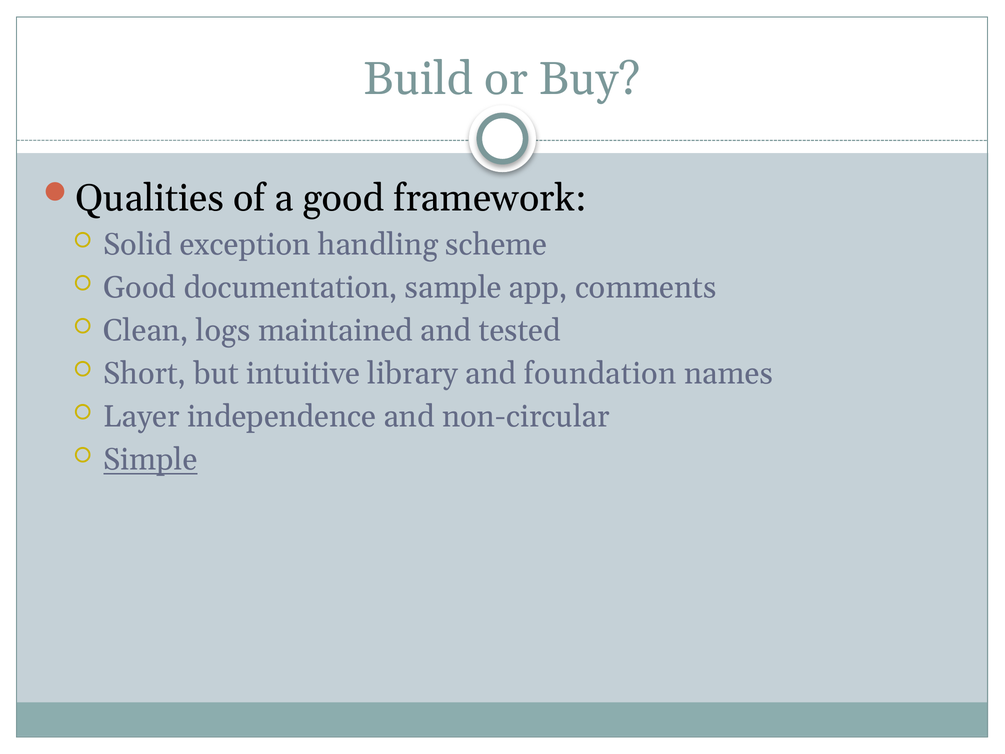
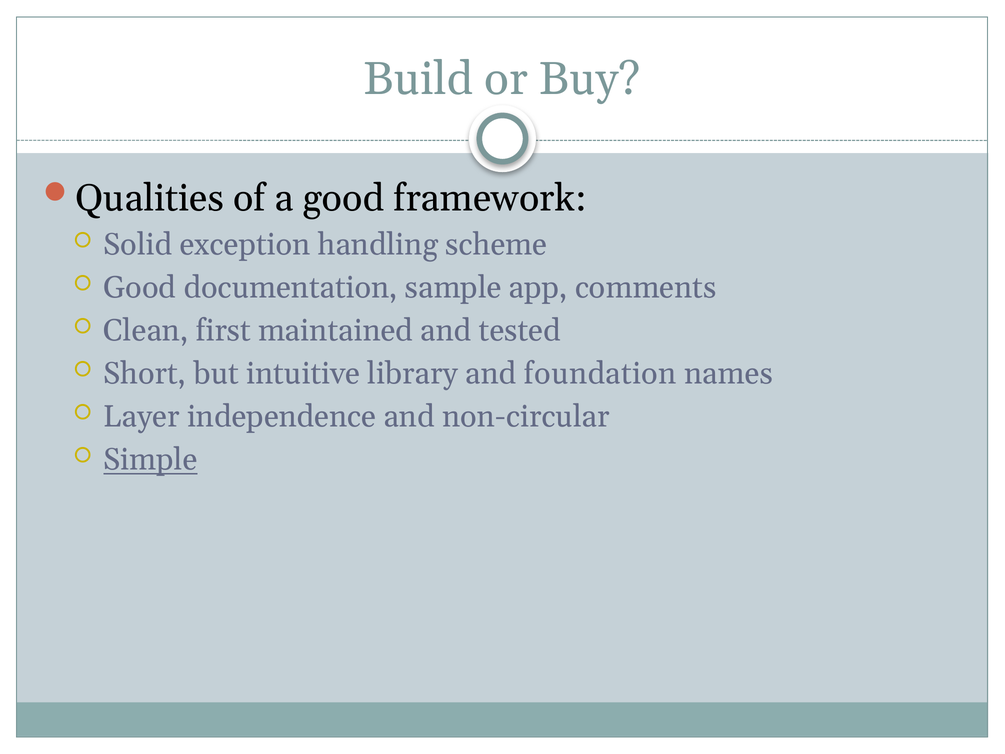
logs: logs -> first
